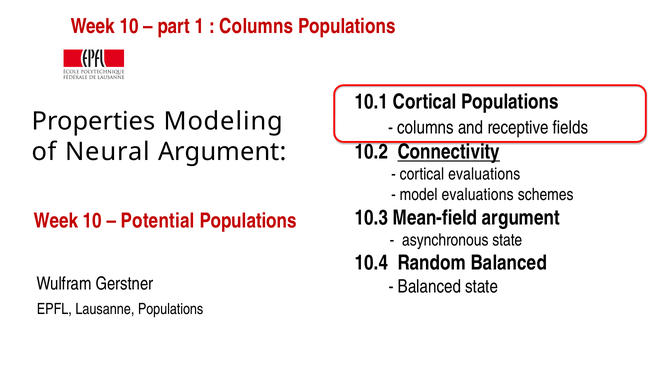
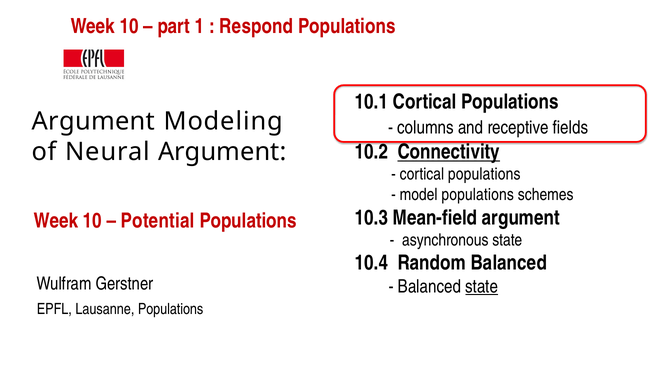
Columns at (256, 27): Columns -> Respond
Properties at (94, 121): Properties -> Argument
evaluations at (484, 174): evaluations -> populations
model evaluations: evaluations -> populations
state at (482, 286) underline: none -> present
